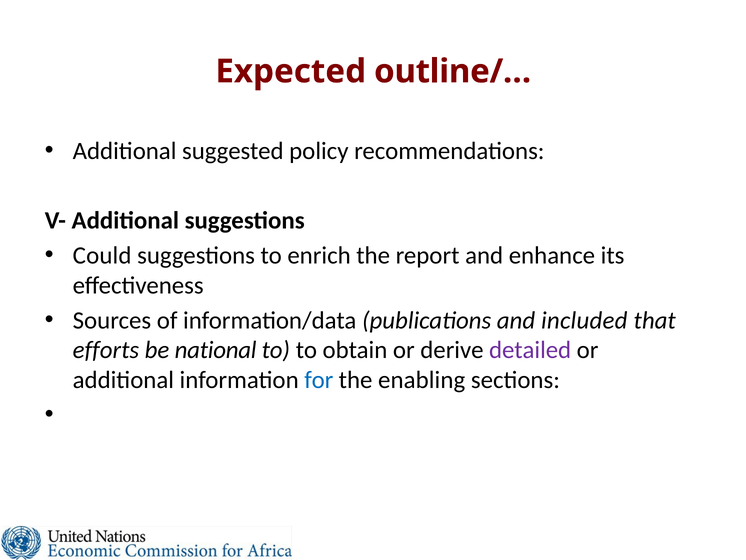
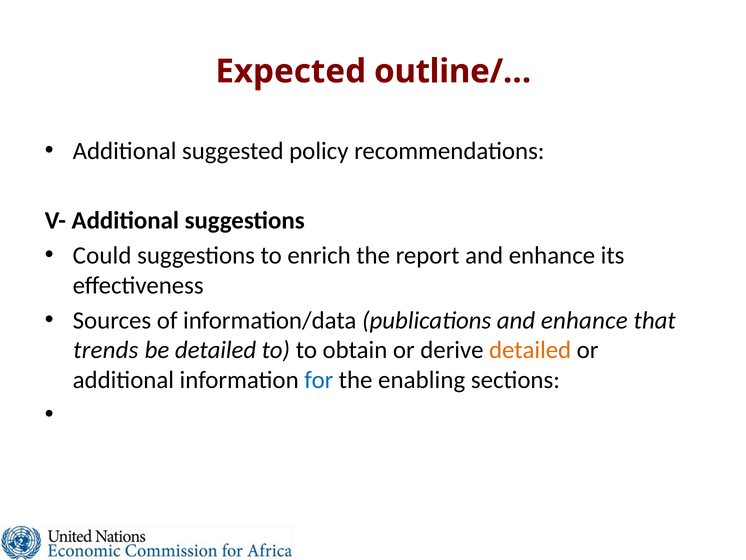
publications and included: included -> enhance
efforts: efforts -> trends
be national: national -> detailed
detailed at (530, 350) colour: purple -> orange
